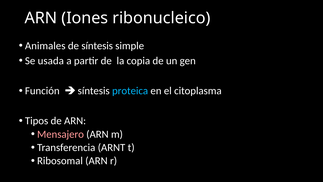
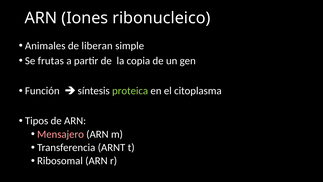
de síntesis: síntesis -> liberan
usada: usada -> frutas
proteica colour: light blue -> light green
